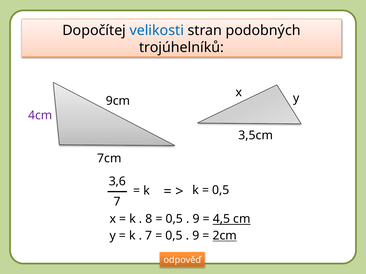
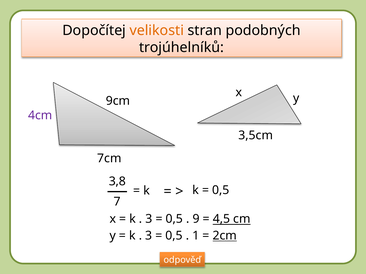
velikosti colour: blue -> orange
3,6: 3,6 -> 3,8
8 at (149, 219): 8 -> 3
7 at (149, 236): 7 -> 3
9 at (196, 236): 9 -> 1
